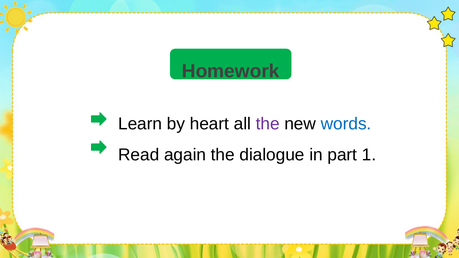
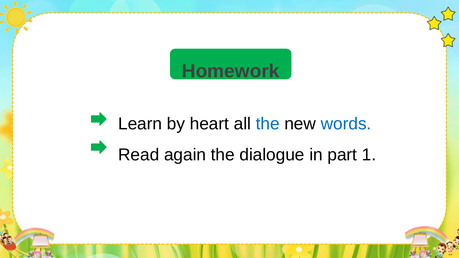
the at (268, 124) colour: purple -> blue
